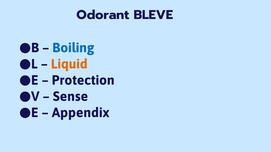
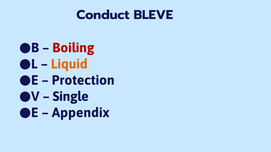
Odorant: Odorant -> Conduct
Boiling colour: blue -> red
Sense: Sense -> Single
